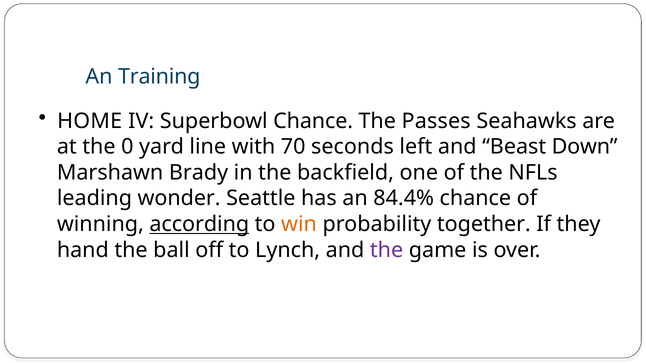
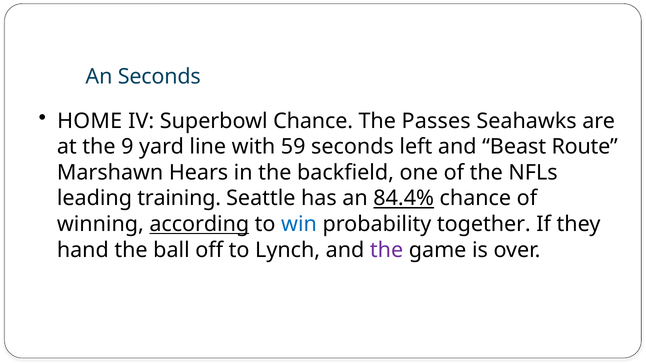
An Training: Training -> Seconds
0: 0 -> 9
70: 70 -> 59
Down: Down -> Route
Brady: Brady -> Hears
wonder: wonder -> training
84.4% underline: none -> present
win colour: orange -> blue
